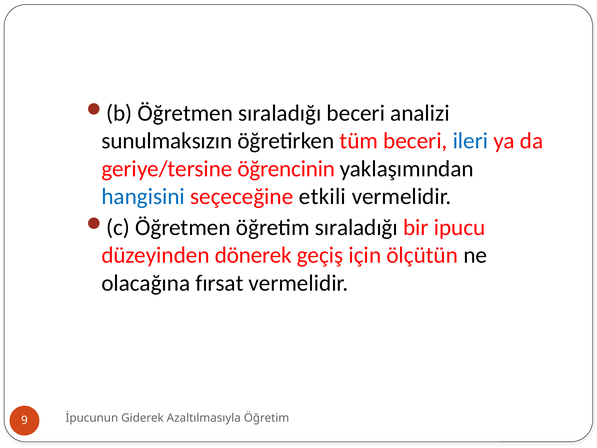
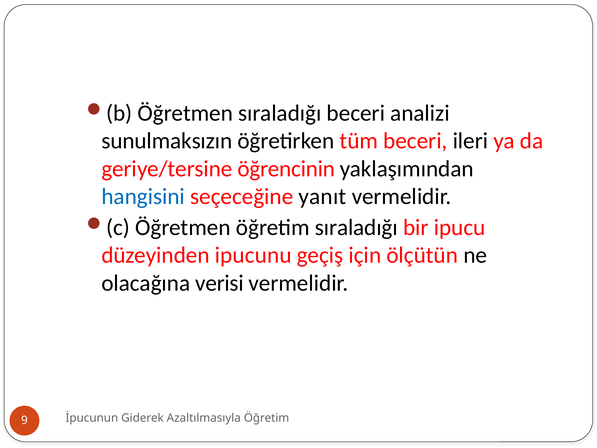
ileri colour: blue -> black
etkili: etkili -> yanıt
dönerek: dönerek -> ipucunu
fırsat: fırsat -> verisi
